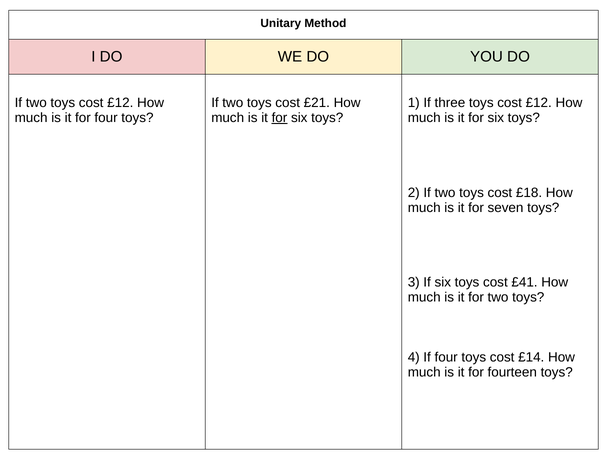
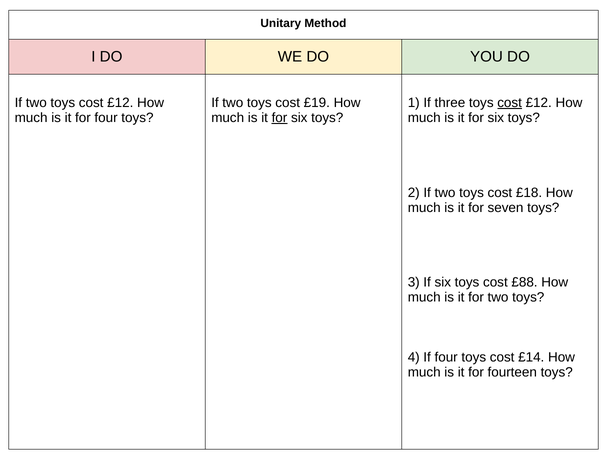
£21: £21 -> £19
cost at (510, 103) underline: none -> present
£41: £41 -> £88
